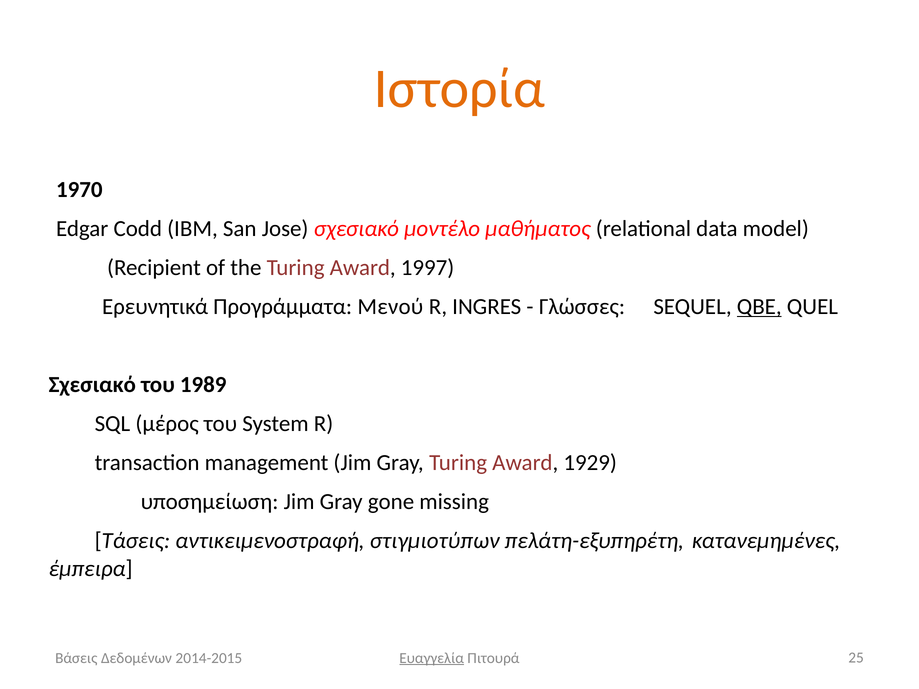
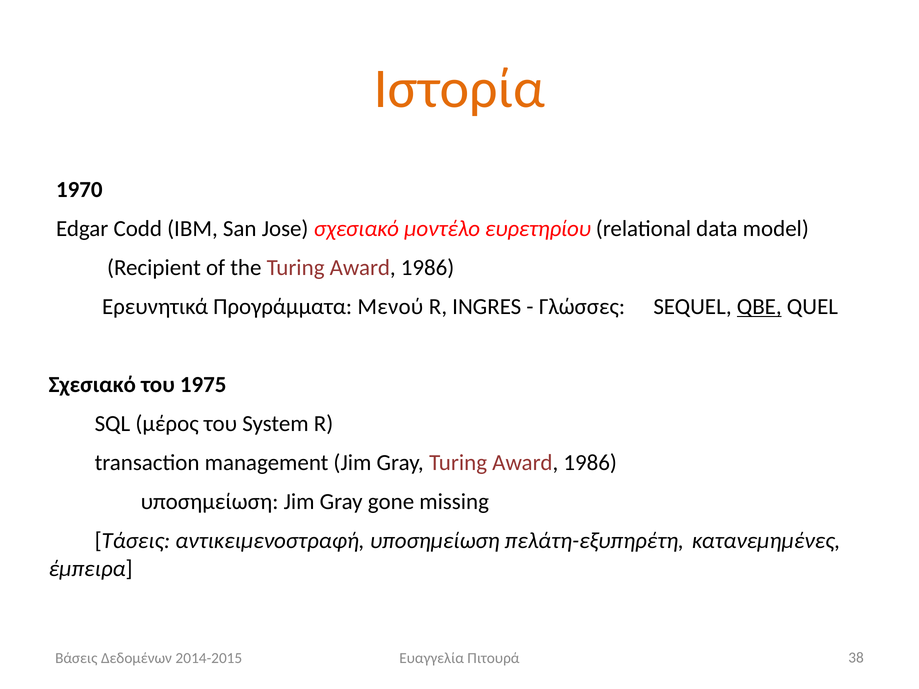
μαθήματος: μαθήματος -> ευρετηρίου
the Turing Award 1997: 1997 -> 1986
1989: 1989 -> 1975
Gray Turing Award 1929: 1929 -> 1986
αντικειμενοστραφή στιγμιοτύπων: στιγμιοτύπων -> υποσημείωση
Ευαγγελία underline: present -> none
25: 25 -> 38
